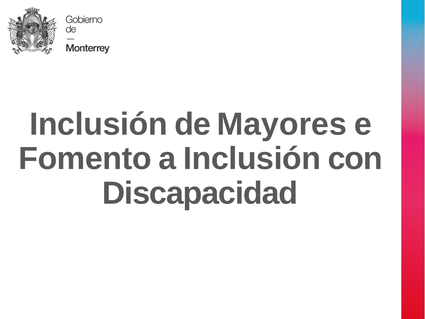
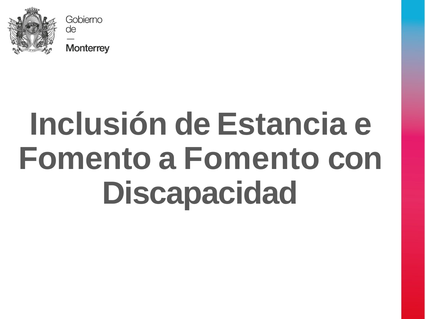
Mayores: Mayores -> Estancia
a Inclusión: Inclusión -> Fomento
